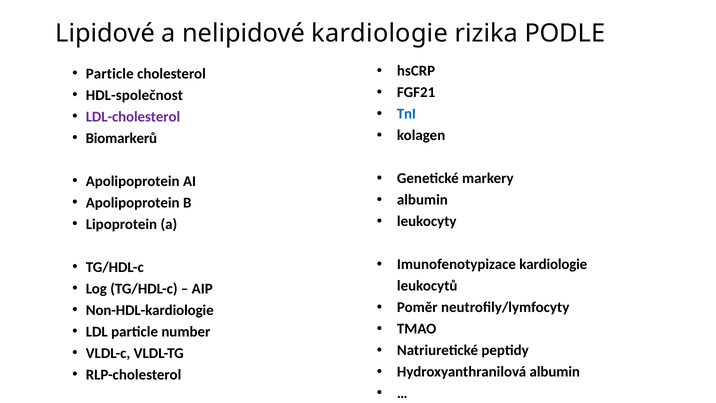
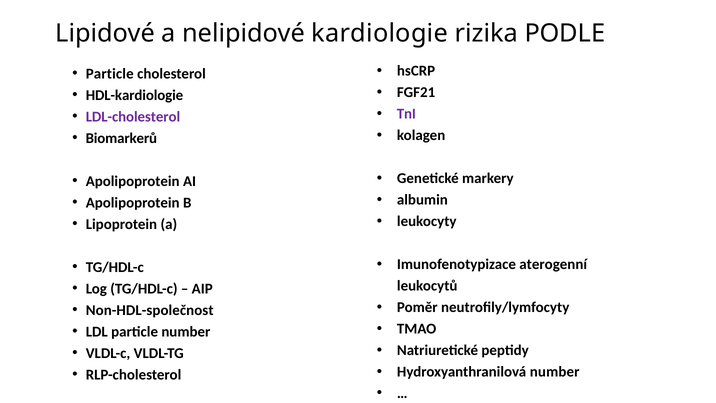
HDL-společnost: HDL-společnost -> HDL-kardiologie
TnI colour: blue -> purple
Imunofenotypizace kardiologie: kardiologie -> aterogenní
Non-HDL-kardiologie: Non-HDL-kardiologie -> Non-HDL-společnost
Hydroxyanthranilová albumin: albumin -> number
